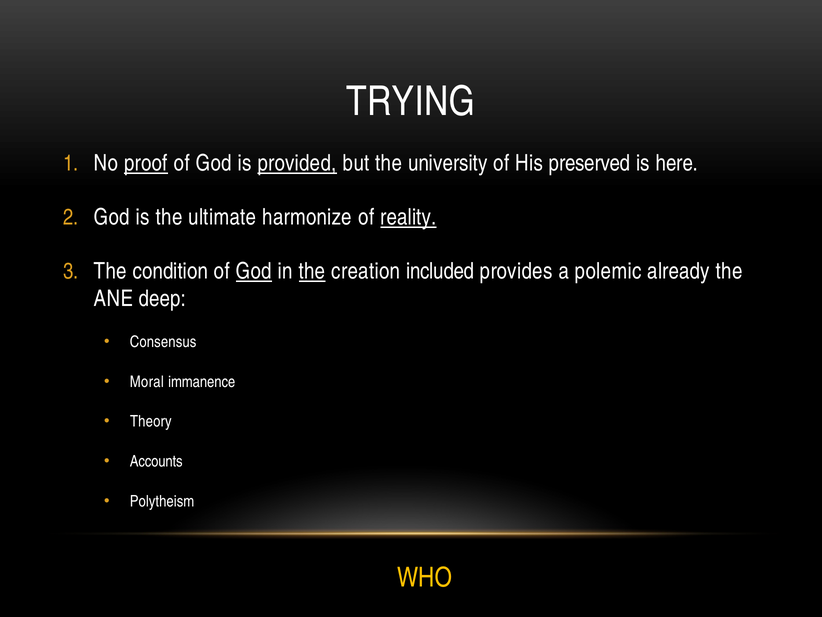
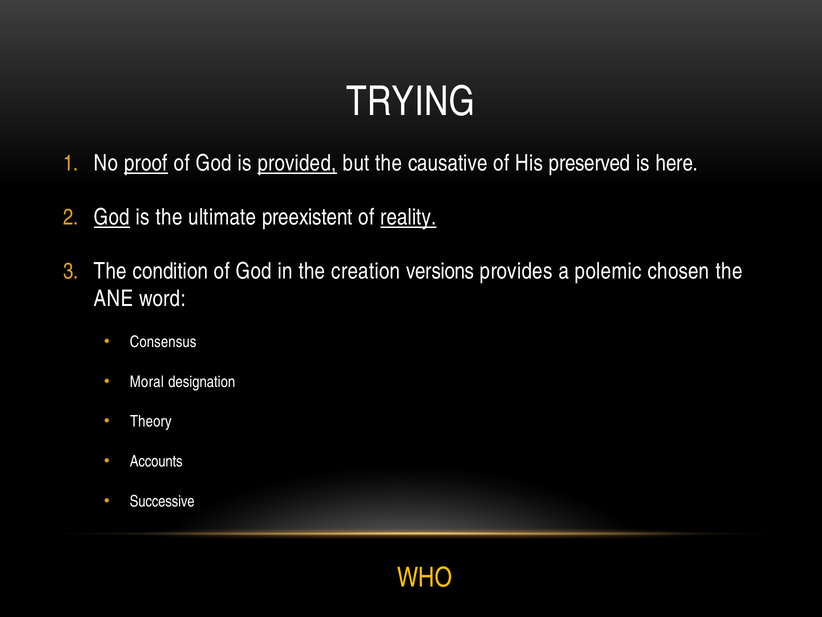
university: university -> causative
God at (112, 217) underline: none -> present
harmonize: harmonize -> preexistent
God at (254, 271) underline: present -> none
the at (312, 271) underline: present -> none
included: included -> versions
already: already -> chosen
deep: deep -> word
immanence: immanence -> designation
Polytheism: Polytheism -> Successive
